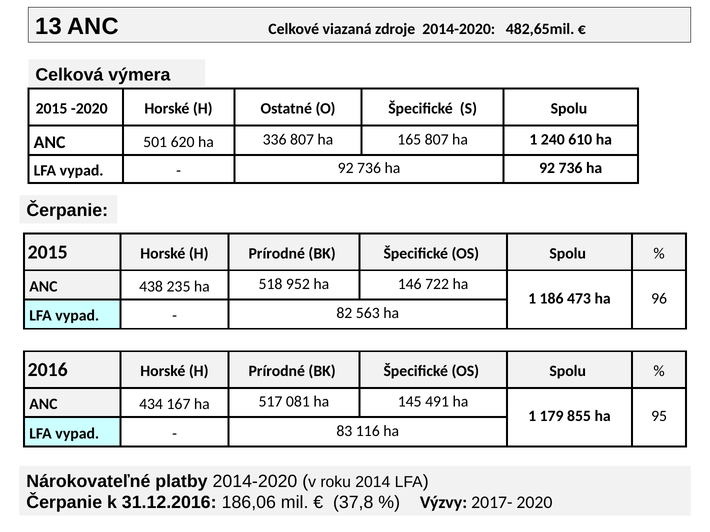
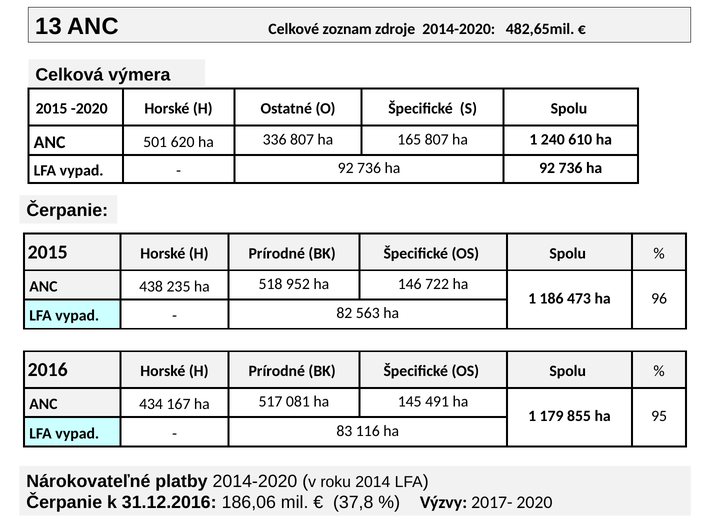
viazaná: viazaná -> zoznam
